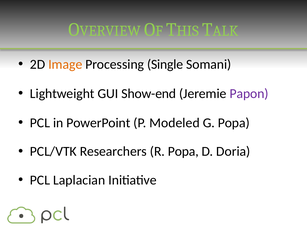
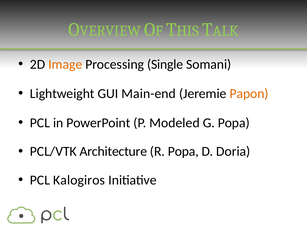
Show-end: Show-end -> Main-end
Papon colour: purple -> orange
Researchers: Researchers -> Architecture
Laplacian: Laplacian -> Kalogiros
